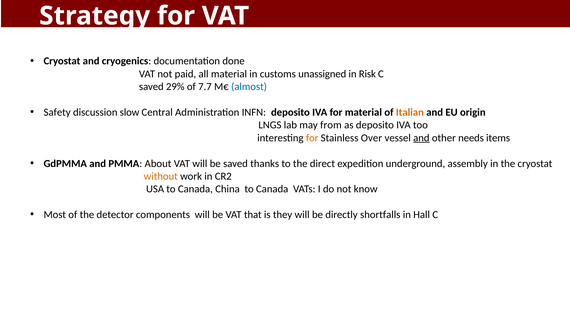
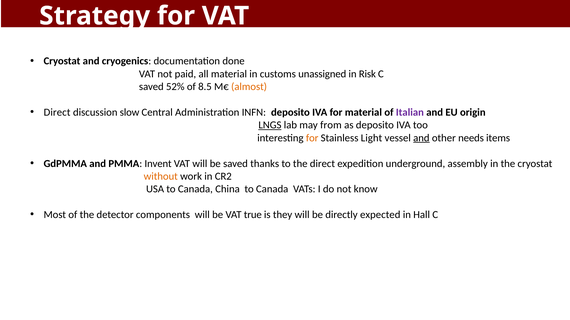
29%: 29% -> 52%
7.7: 7.7 -> 8.5
almost colour: blue -> orange
Safety at (57, 113): Safety -> Direct
Italian colour: orange -> purple
LNGS underline: none -> present
Over: Over -> Light
About: About -> Invent
that: that -> true
shortfalls: shortfalls -> expected
